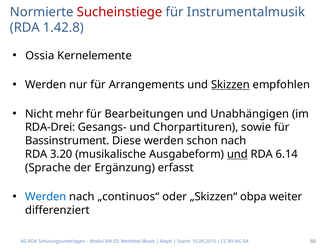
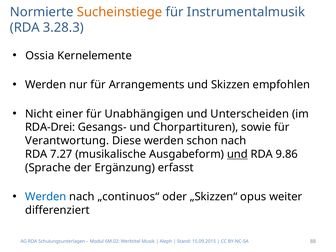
Sucheinstiege colour: red -> orange
1.42.8: 1.42.8 -> 3.28.3
Skizzen underline: present -> none
mehr: mehr -> einer
Bearbeitungen: Bearbeitungen -> Unabhängigen
Unabhängigen: Unabhängigen -> Unterscheiden
Bassinstrument: Bassinstrument -> Verantwortung
3.20: 3.20 -> 7.27
6.14: 6.14 -> 9.86
obpa: obpa -> opus
